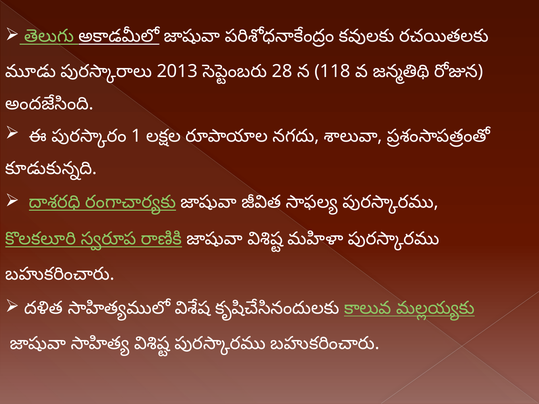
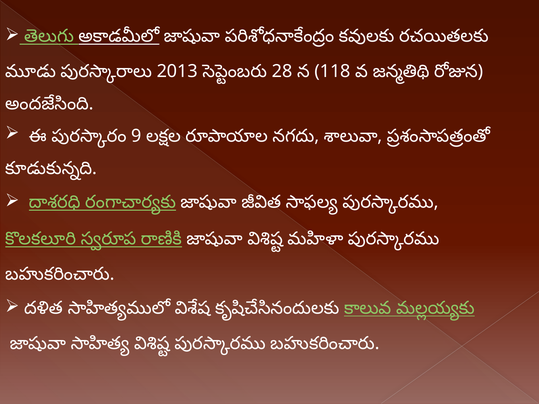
1: 1 -> 9
